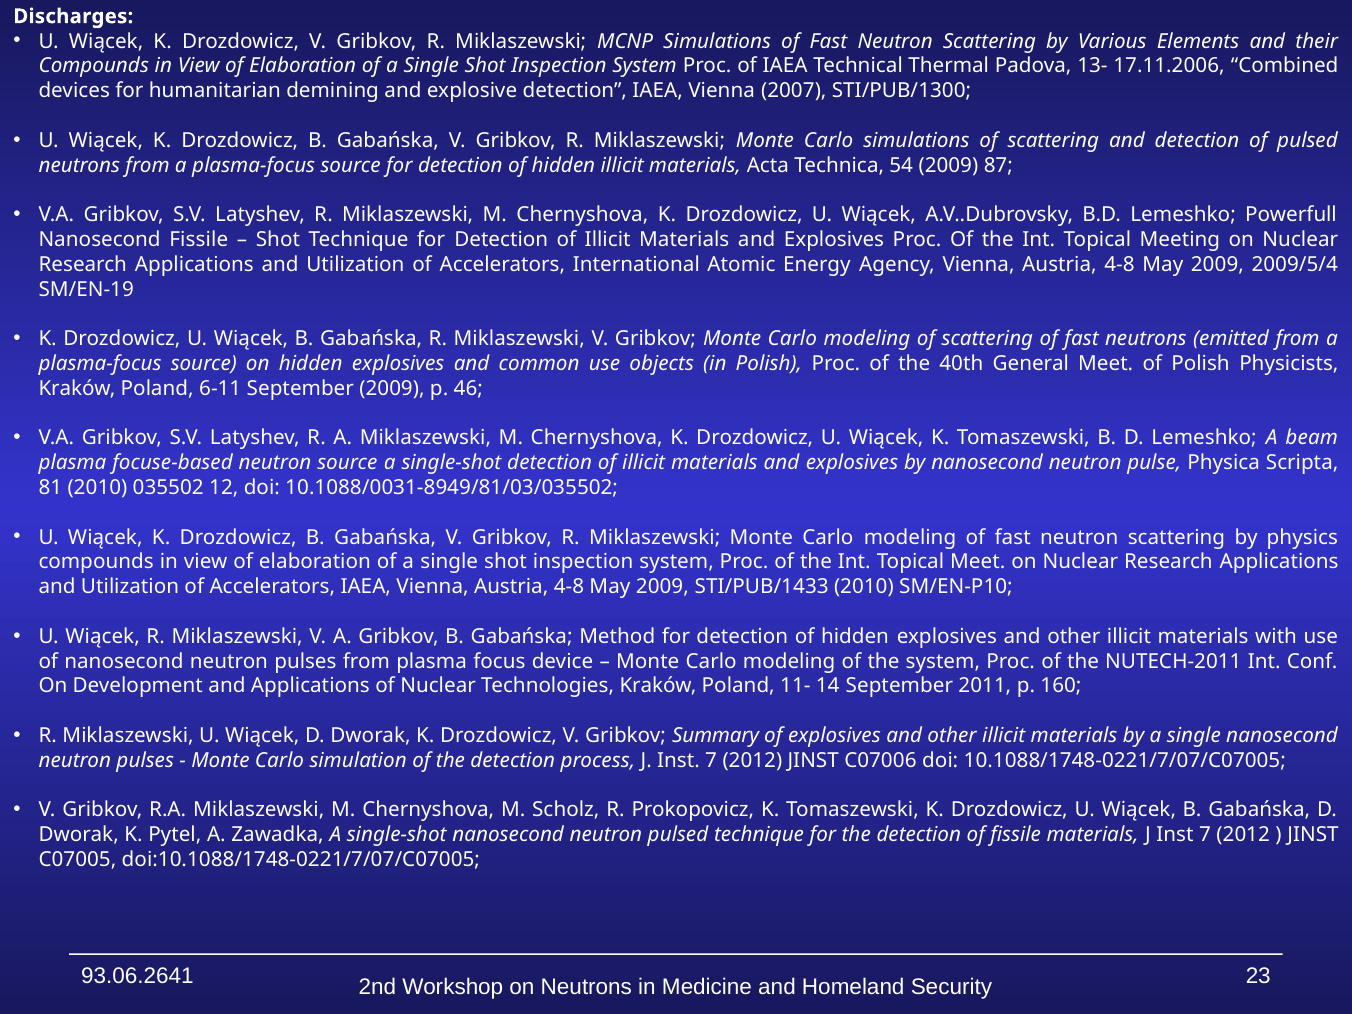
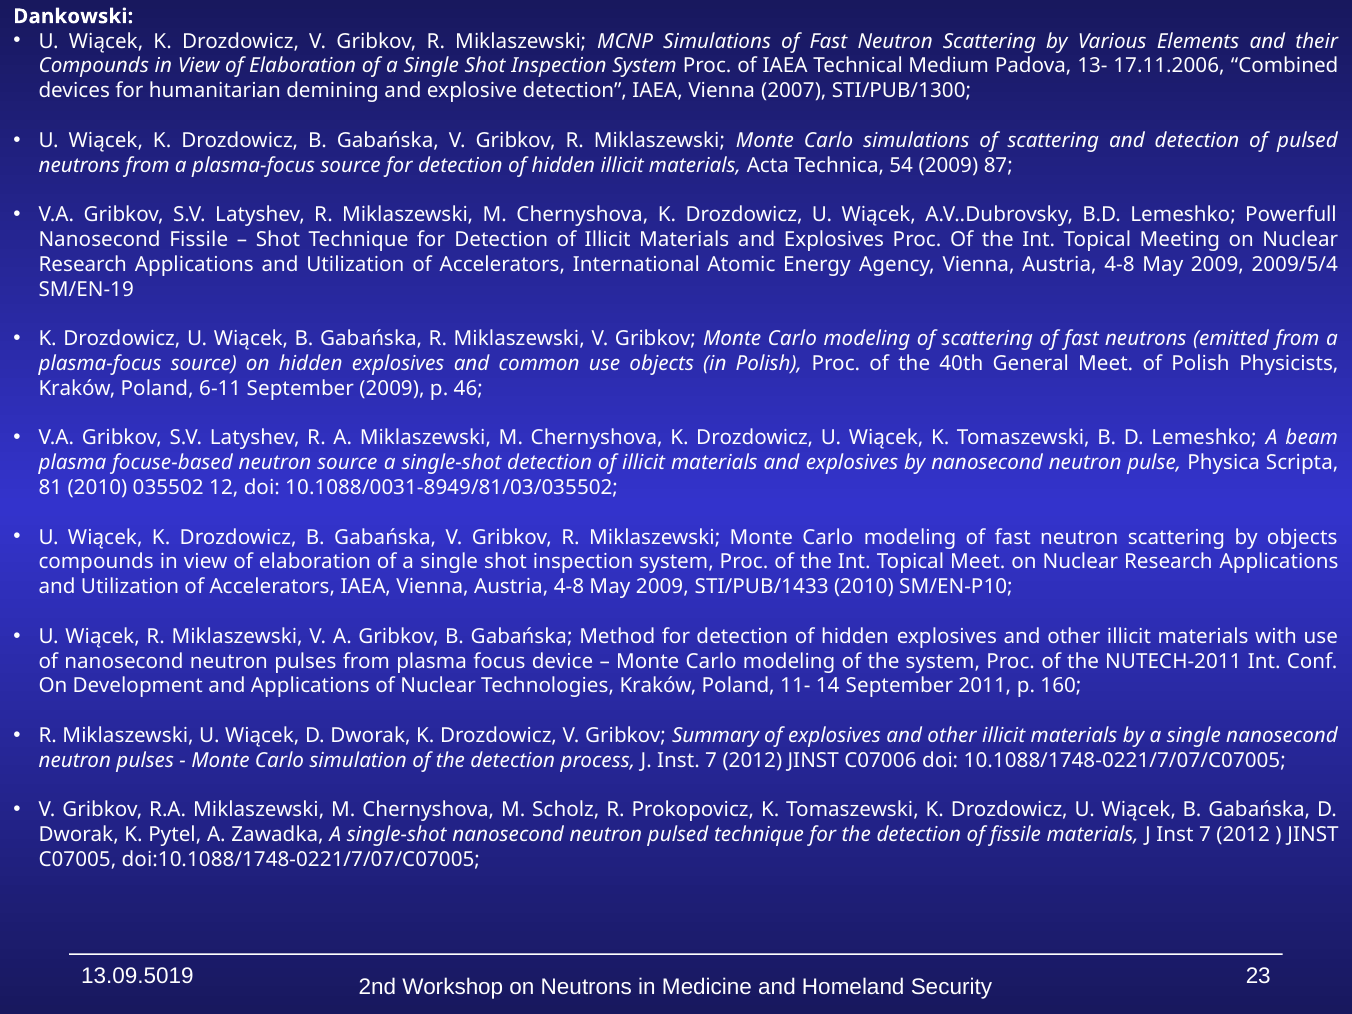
Discharges: Discharges -> Dankowski
Thermal: Thermal -> Medium
by physics: physics -> objects
93.06.2641: 93.06.2641 -> 13.09.5019
